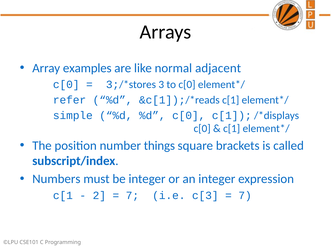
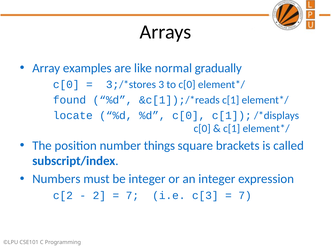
adjacent: adjacent -> gradually
refer: refer -> found
simple: simple -> locate
c[1 at (63, 196): c[1 -> c[2
